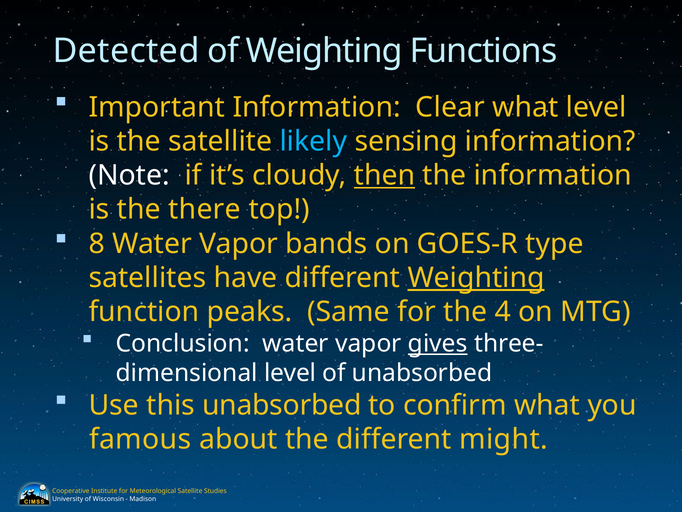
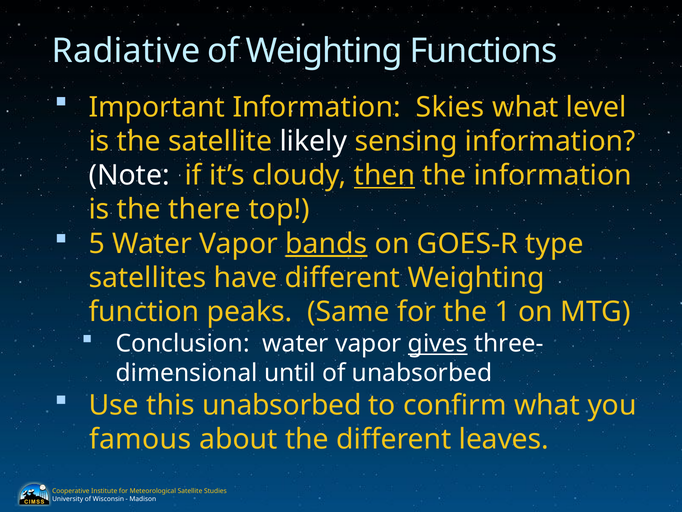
Detected: Detected -> Radiative
Clear: Clear -> Skies
likely colour: light blue -> white
8: 8 -> 5
bands underline: none -> present
Weighting at (476, 278) underline: present -> none
4: 4 -> 1
level at (290, 373): level -> until
might: might -> leaves
